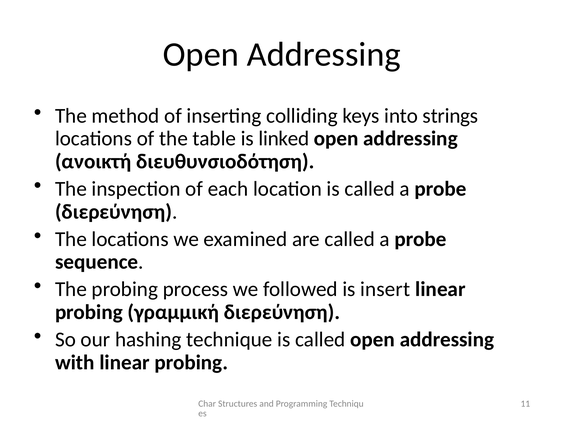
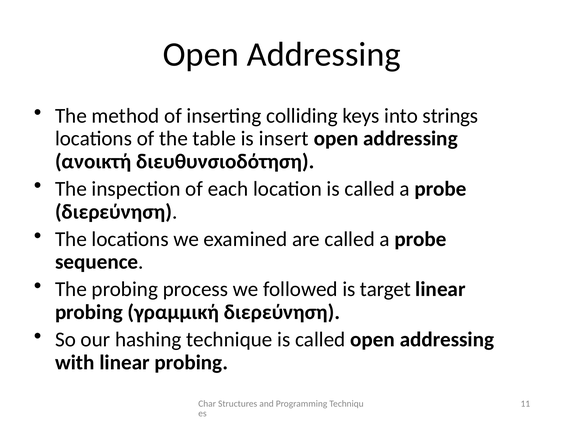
linked: linked -> insert
insert: insert -> target
